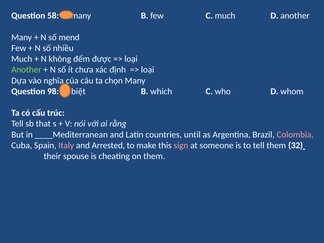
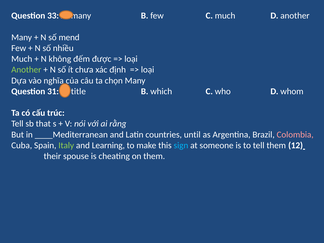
58: 58 -> 33
98: 98 -> 31
biệt: biệt -> title
Italy colour: pink -> light green
Arrested: Arrested -> Learning
sign colour: pink -> light blue
32: 32 -> 12
